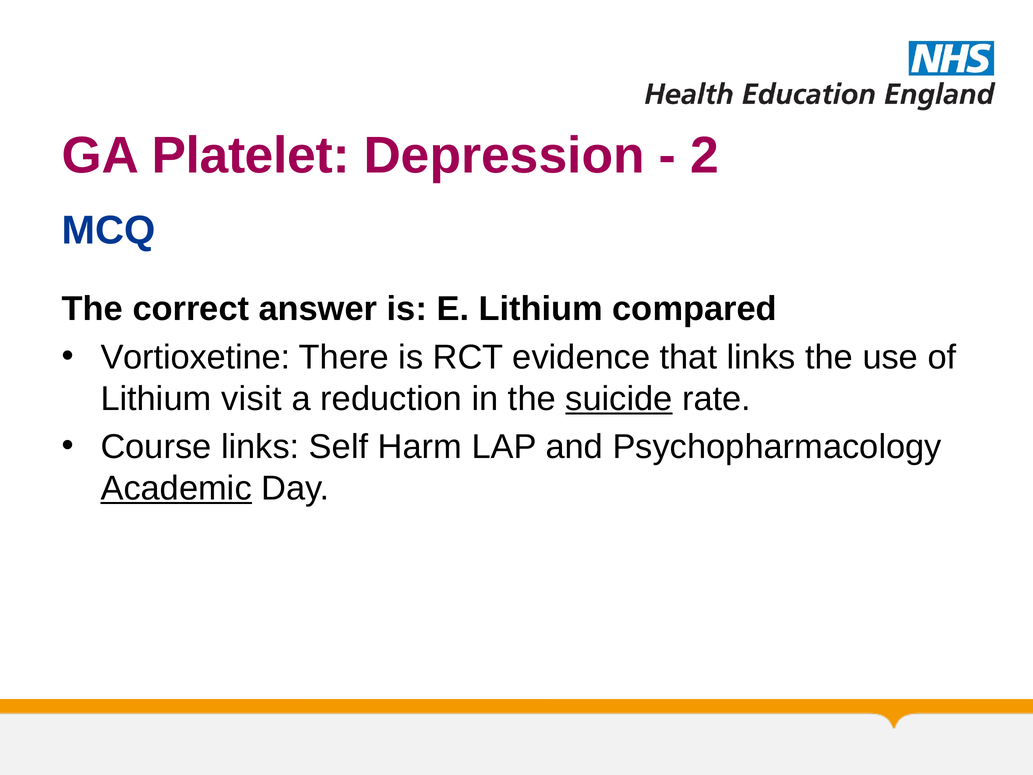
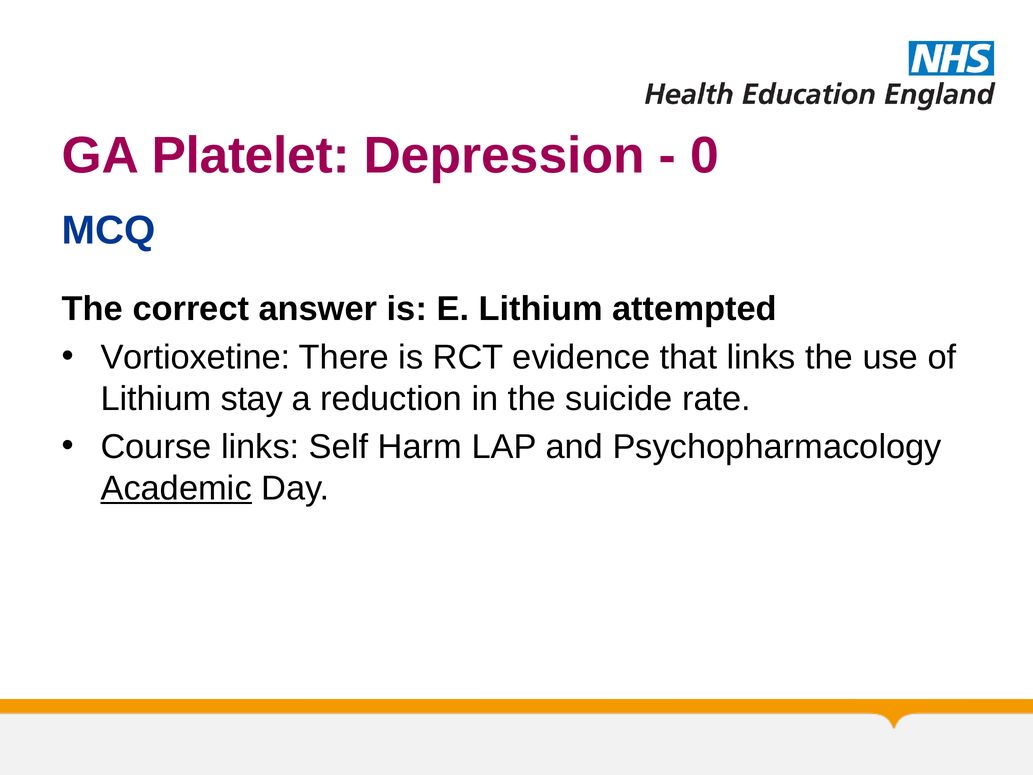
2: 2 -> 0
compared: compared -> attempted
visit: visit -> stay
suicide underline: present -> none
